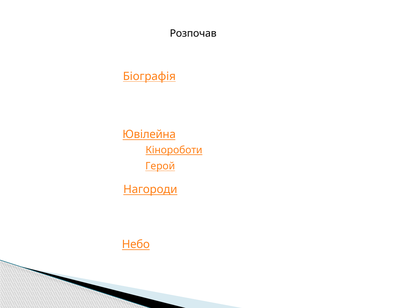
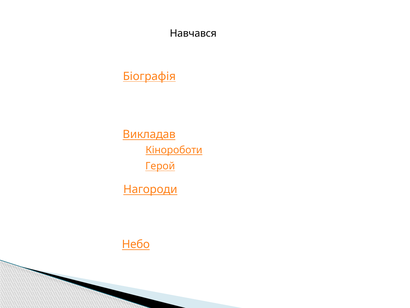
Розпочав: Розпочав -> Навчався
Ювілейна: Ювілейна -> Викладав
